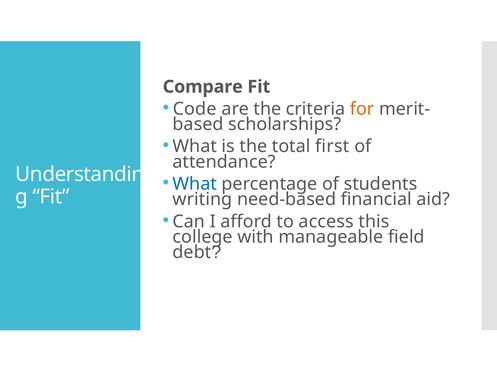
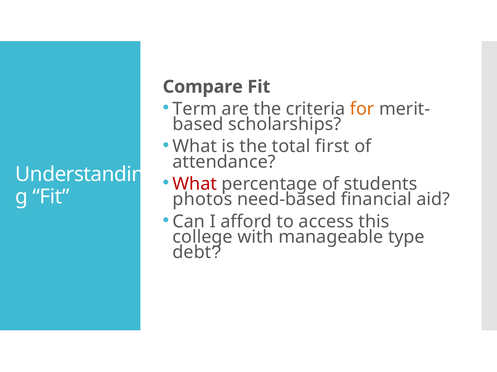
Code: Code -> Term
What at (195, 184) colour: blue -> red
writing: writing -> photos
field: field -> type
